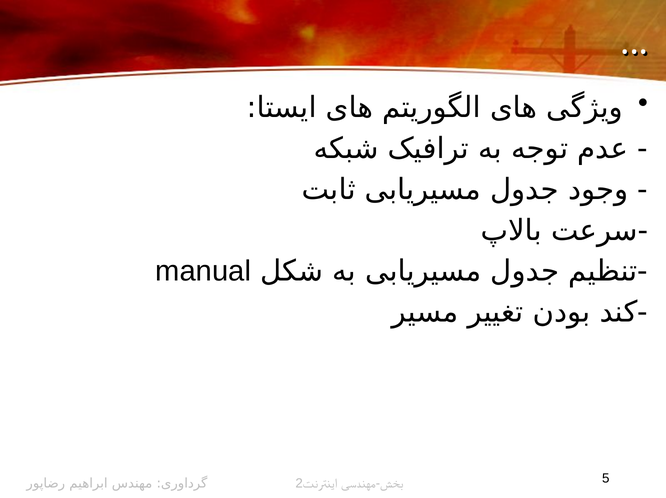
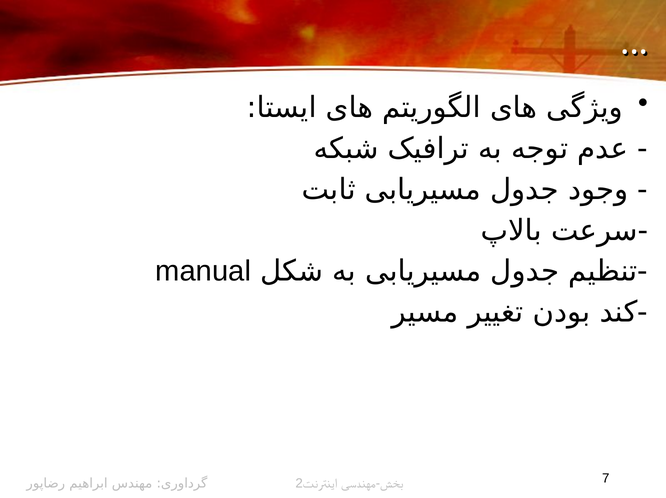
5: 5 -> 7
